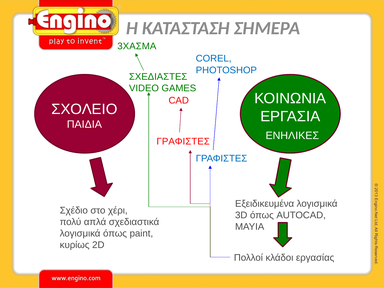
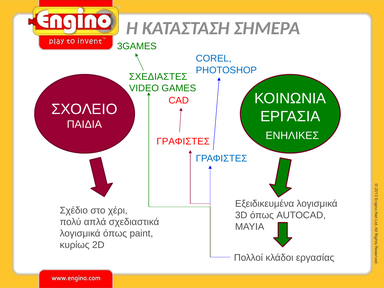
3ΧΑΣΜΑ: 3ΧΑΣΜΑ -> 3GAMES
